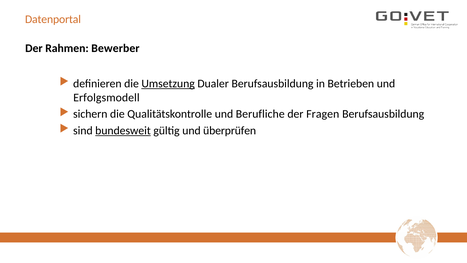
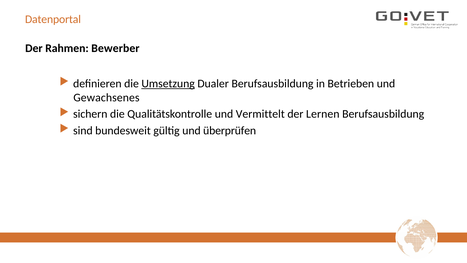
Erfolgsmodell: Erfolgsmodell -> Gewachsenes
Berufliche: Berufliche -> Vermittelt
Fragen: Fragen -> Lernen
bundesweit underline: present -> none
